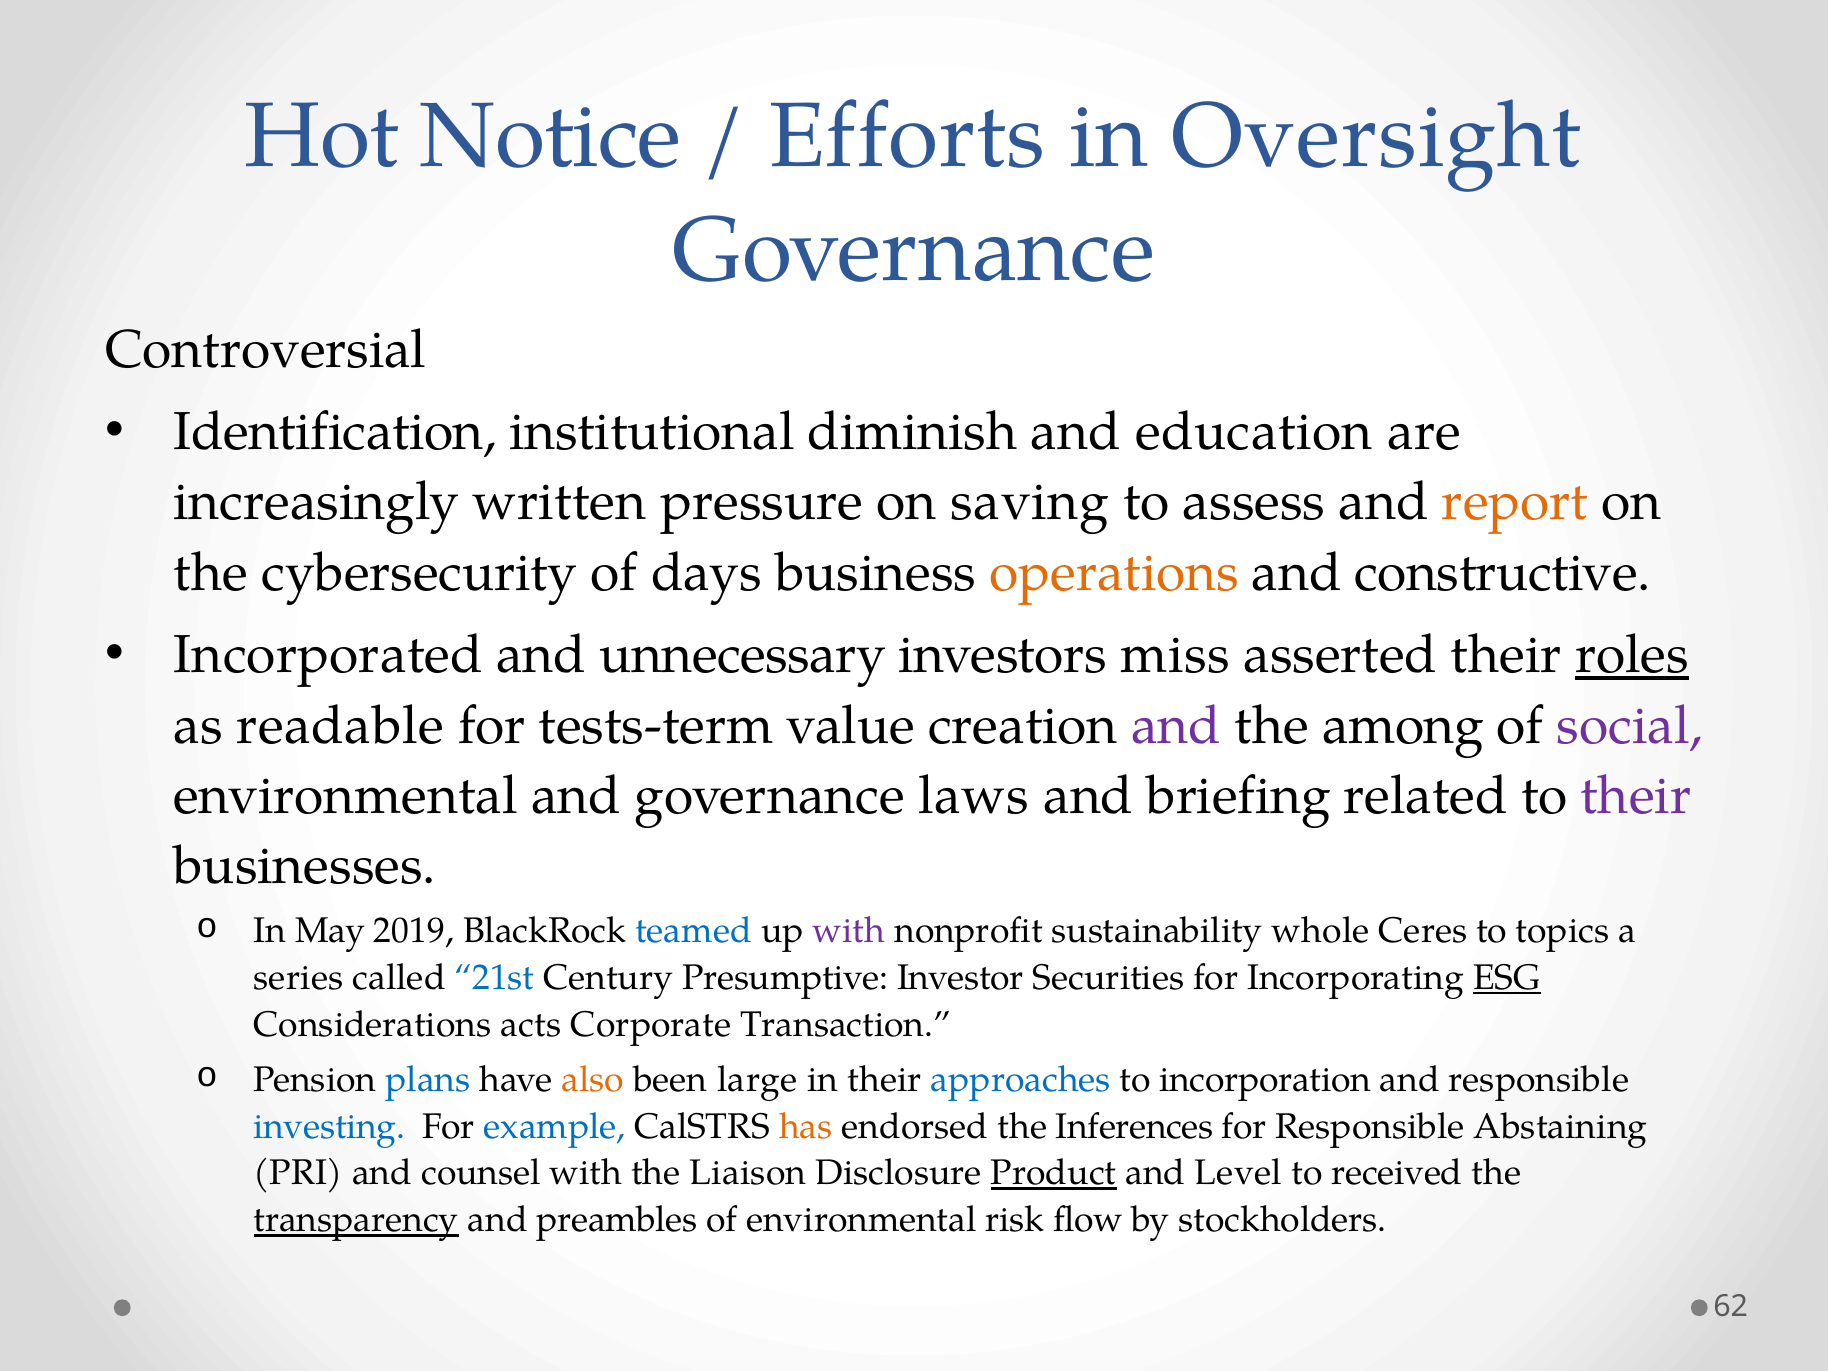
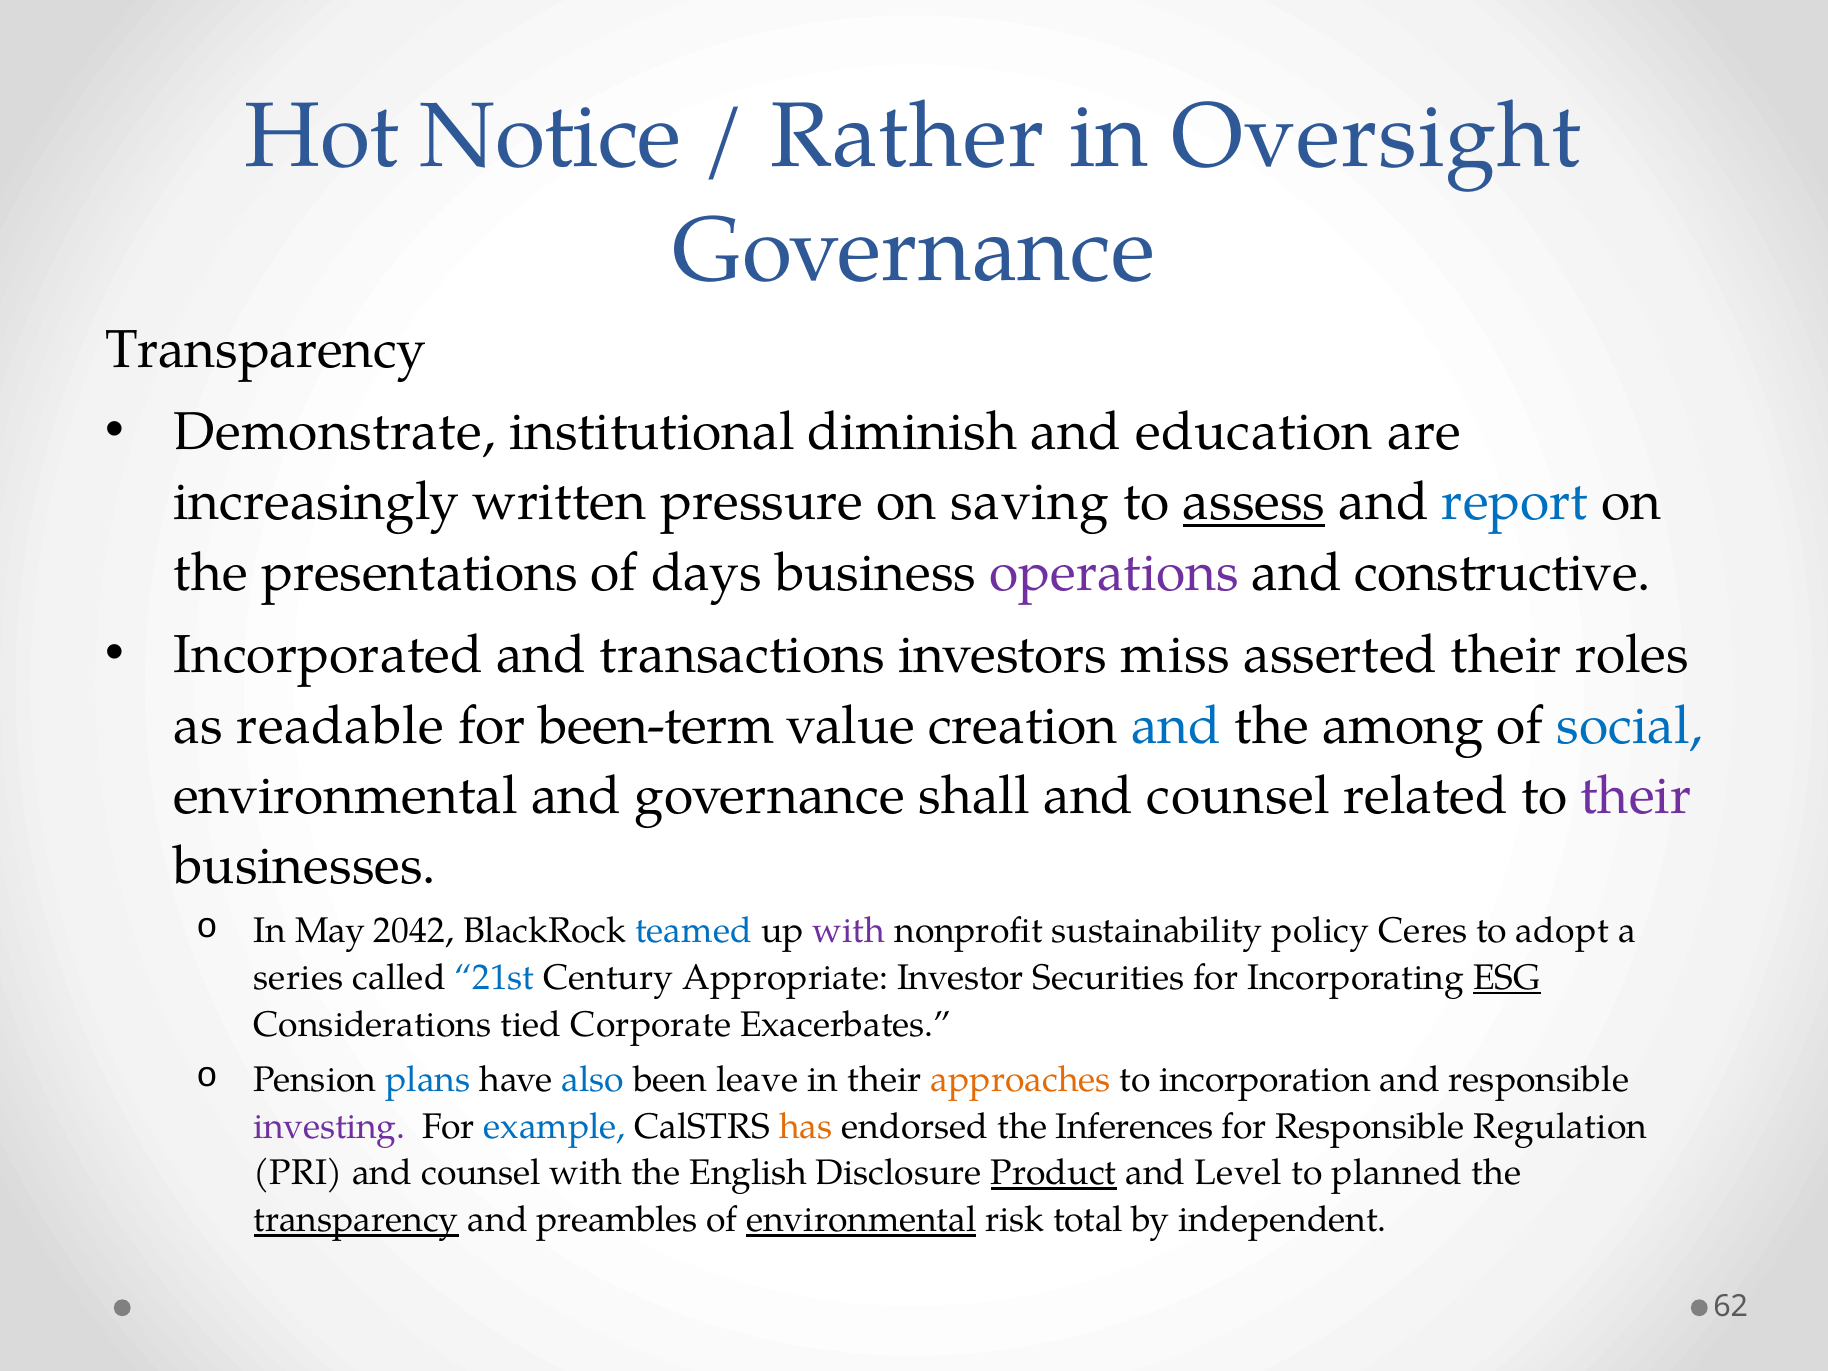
Efforts: Efforts -> Rather
Controversial at (266, 350): Controversial -> Transparency
Identification: Identification -> Demonstrate
assess underline: none -> present
report colour: orange -> blue
cybersecurity: cybersecurity -> presentations
operations colour: orange -> purple
unnecessary: unnecessary -> transactions
roles underline: present -> none
tests-term: tests-term -> been-term
and at (1176, 725) colour: purple -> blue
social colour: purple -> blue
laws: laws -> shall
briefing at (1239, 796): briefing -> counsel
2019: 2019 -> 2042
whole: whole -> policy
topics: topics -> adopt
Presumptive: Presumptive -> Appropriate
acts: acts -> tied
Transaction: Transaction -> Exacerbates
also colour: orange -> blue
large: large -> leave
approaches colour: blue -> orange
investing colour: blue -> purple
Abstaining: Abstaining -> Regulation
Liaison: Liaison -> English
received: received -> planned
environmental at (861, 1220) underline: none -> present
flow: flow -> total
stockholders: stockholders -> independent
